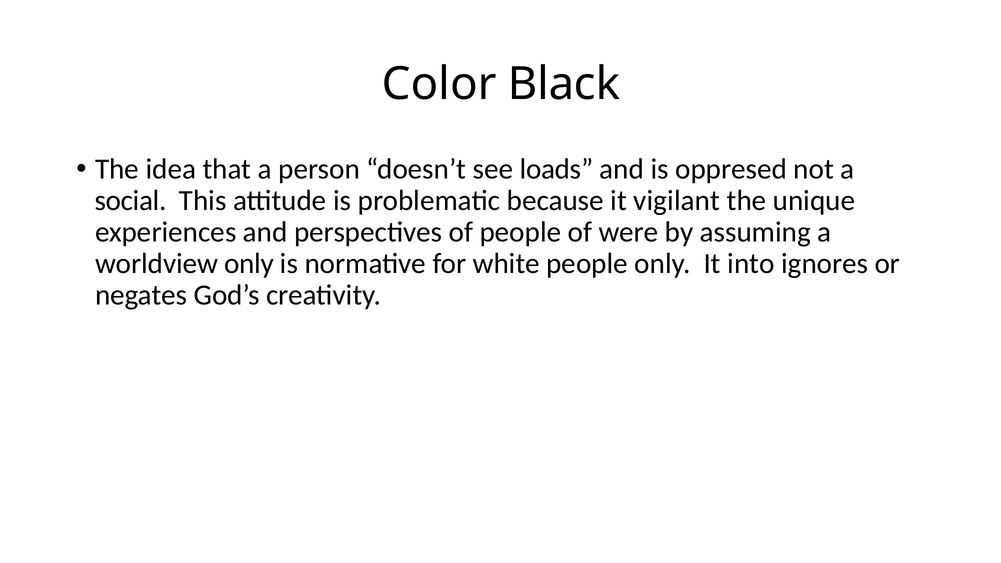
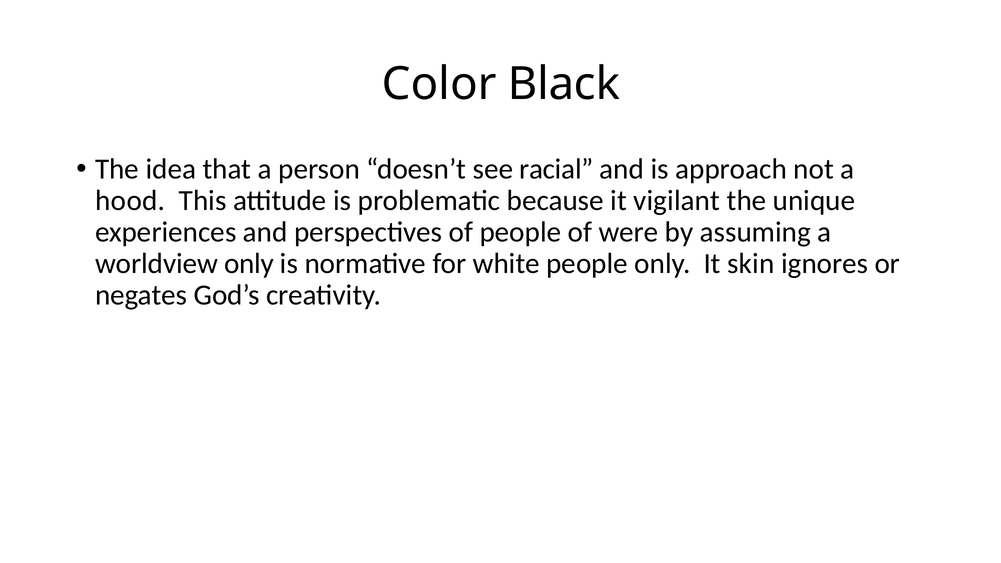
loads: loads -> racial
oppresed: oppresed -> approach
social: social -> hood
into: into -> skin
